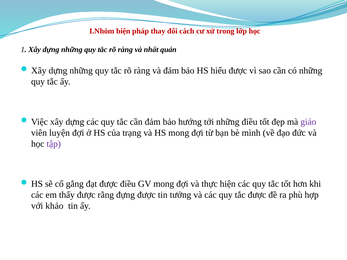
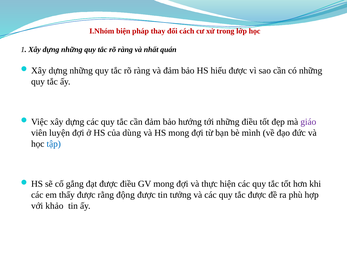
trạng: trạng -> dùng
tập colour: purple -> blue
đựng: đựng -> động
